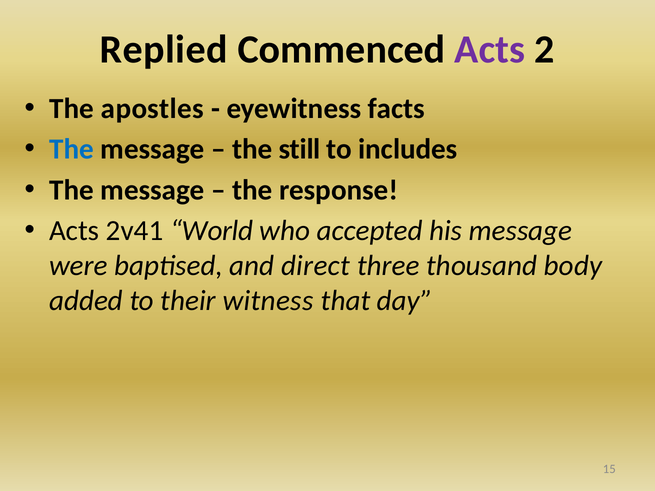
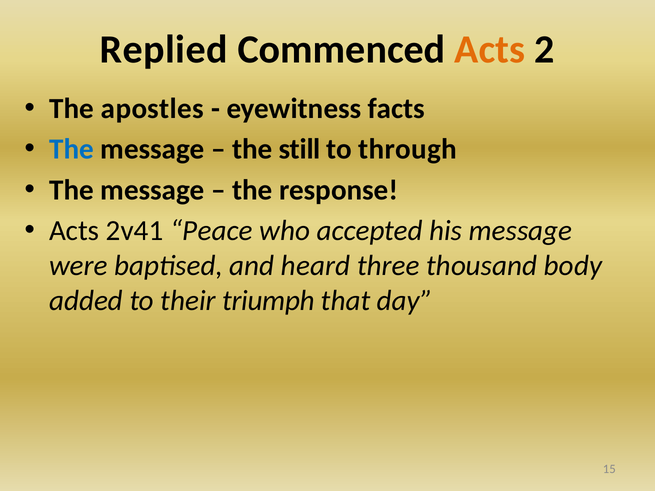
Acts at (490, 49) colour: purple -> orange
includes: includes -> through
World: World -> Peace
direct: direct -> heard
witness: witness -> triumph
